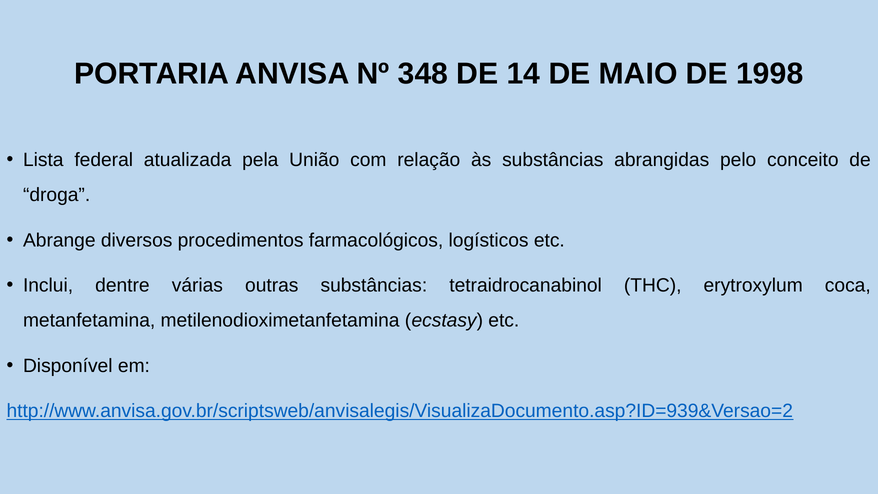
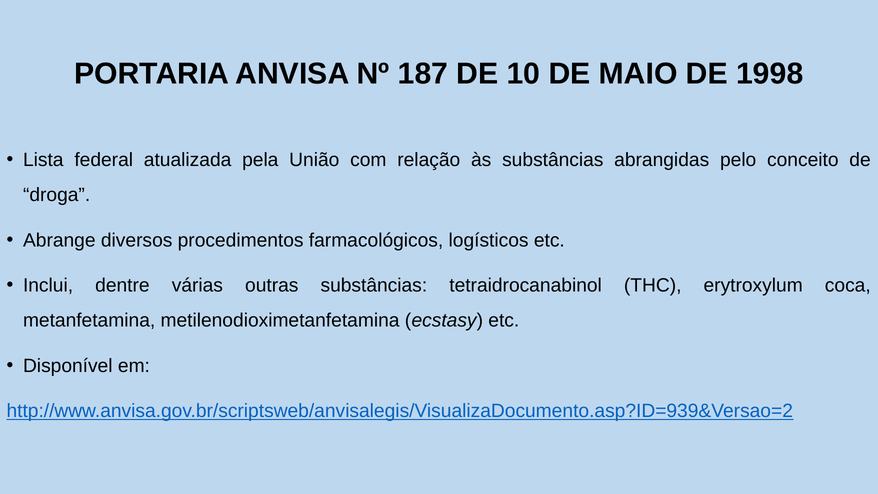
348: 348 -> 187
14: 14 -> 10
